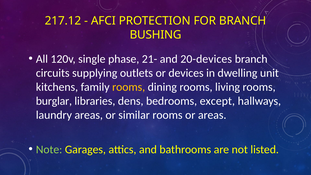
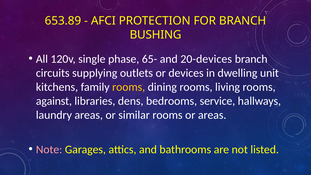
217.12: 217.12 -> 653.89
21-: 21- -> 65-
burglar: burglar -> against
except: except -> service
Note colour: light green -> pink
